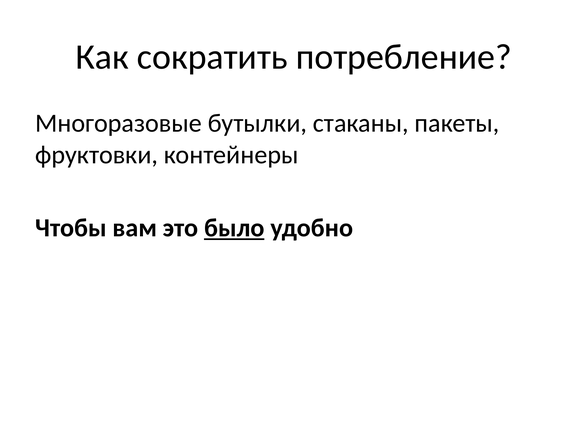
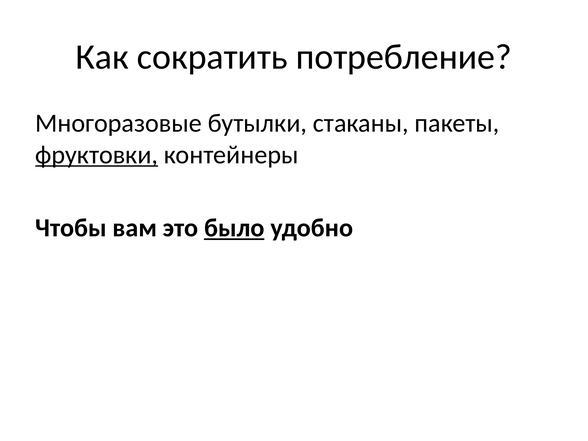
фруктовки underline: none -> present
